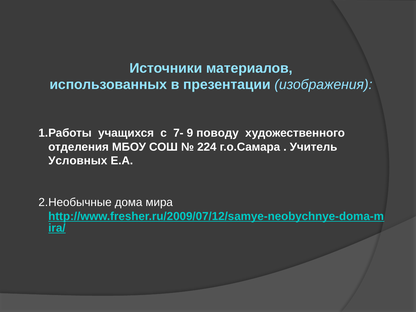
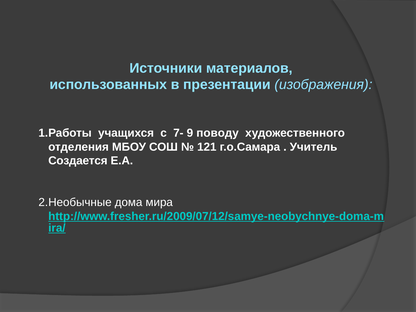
224: 224 -> 121
Условных: Условных -> Создается
